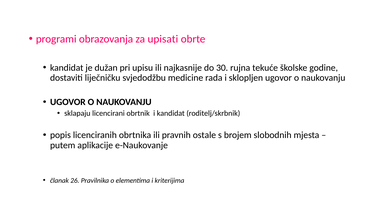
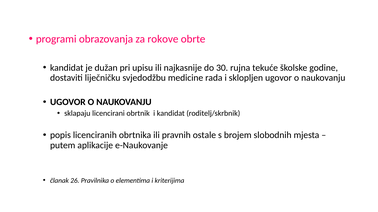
upisati: upisati -> rokove
